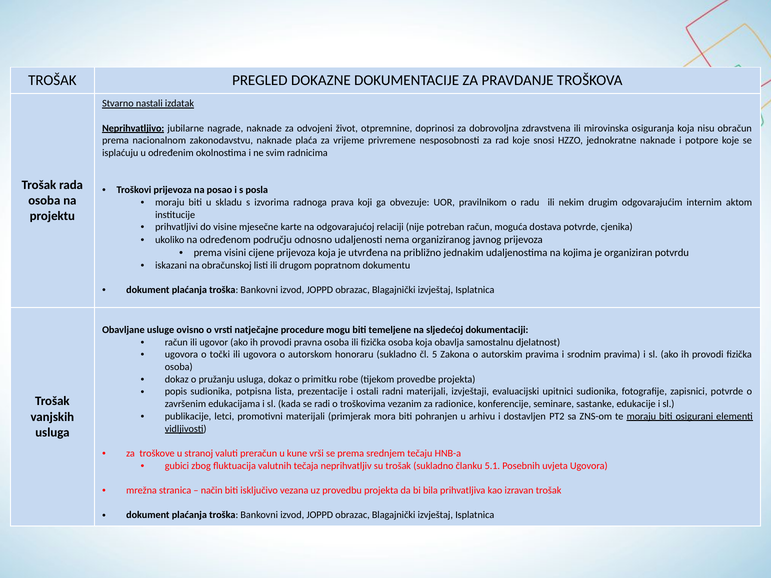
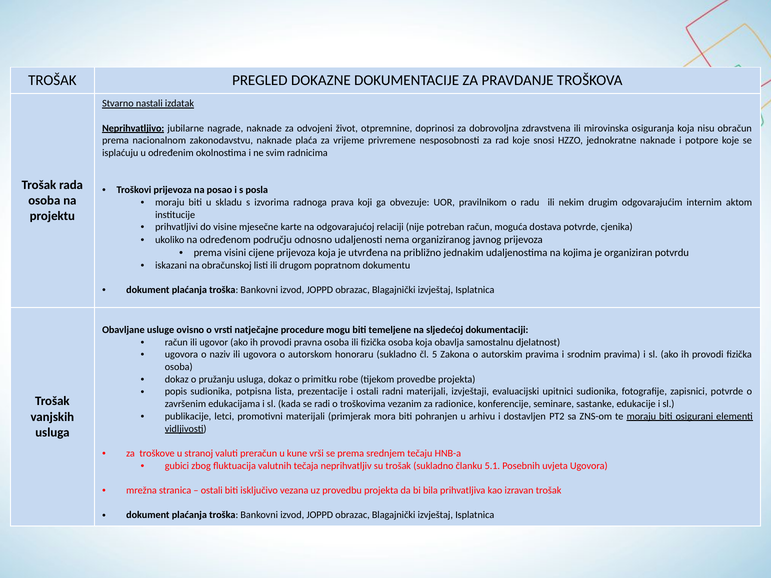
točki: točki -> naziv
način at (212, 491): način -> ostali
